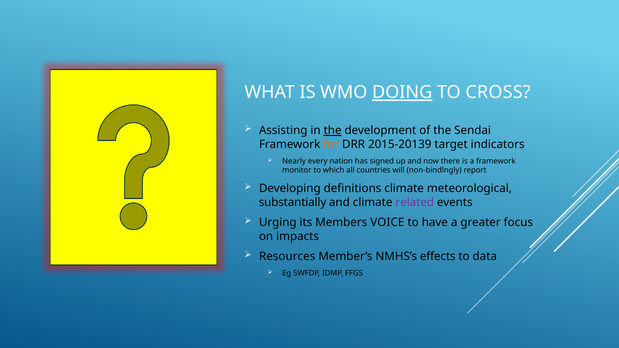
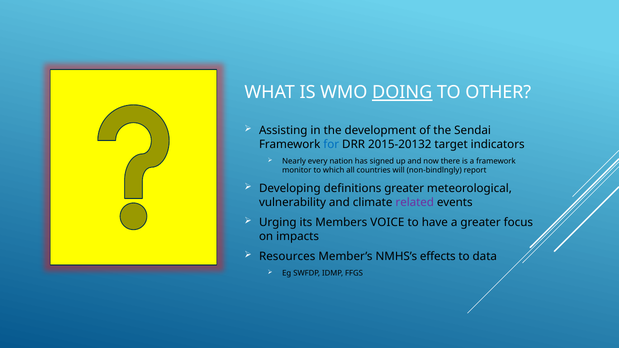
CROSS: CROSS -> OTHER
the at (333, 131) underline: present -> none
for colour: orange -> blue
2015-20139: 2015-20139 -> 2015-20132
definitions climate: climate -> greater
substantially: substantially -> vulnerability
